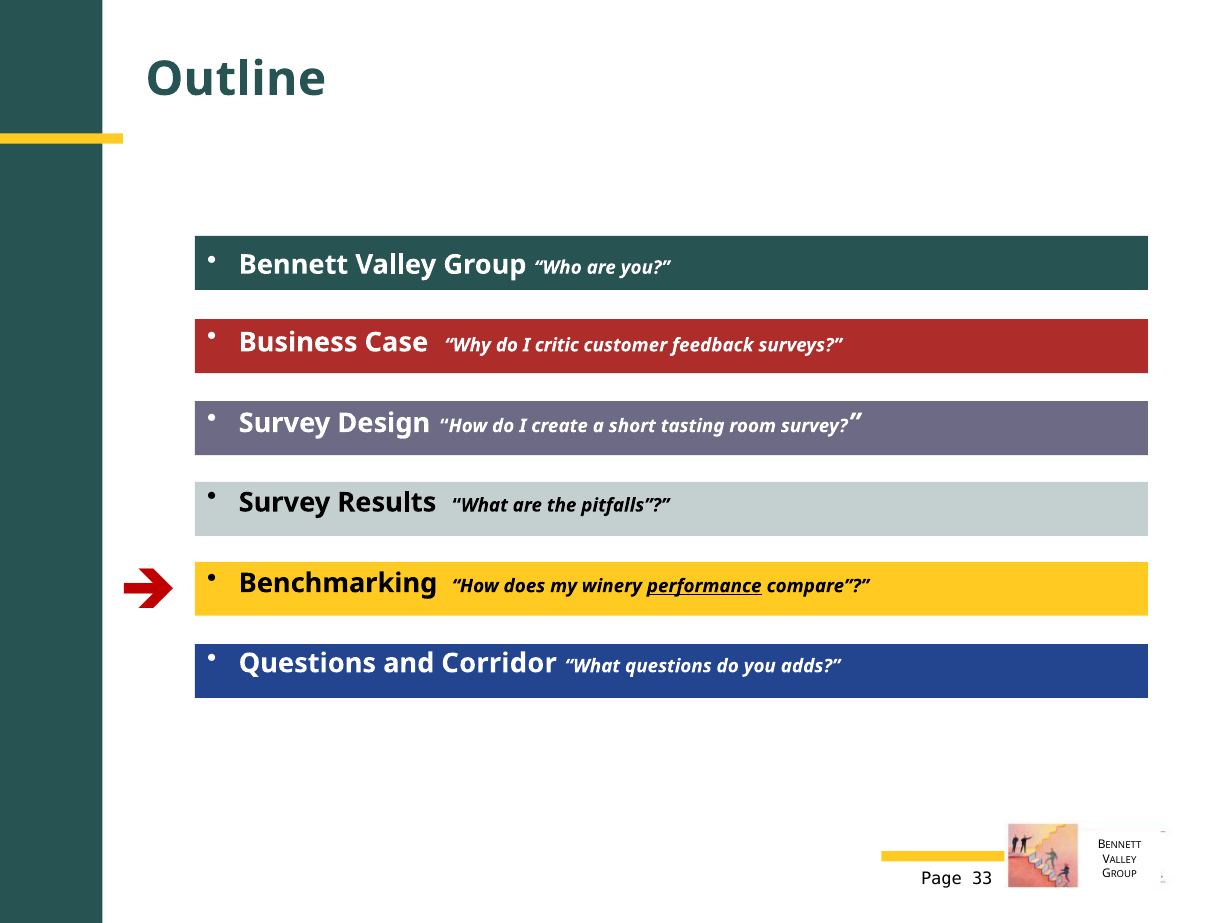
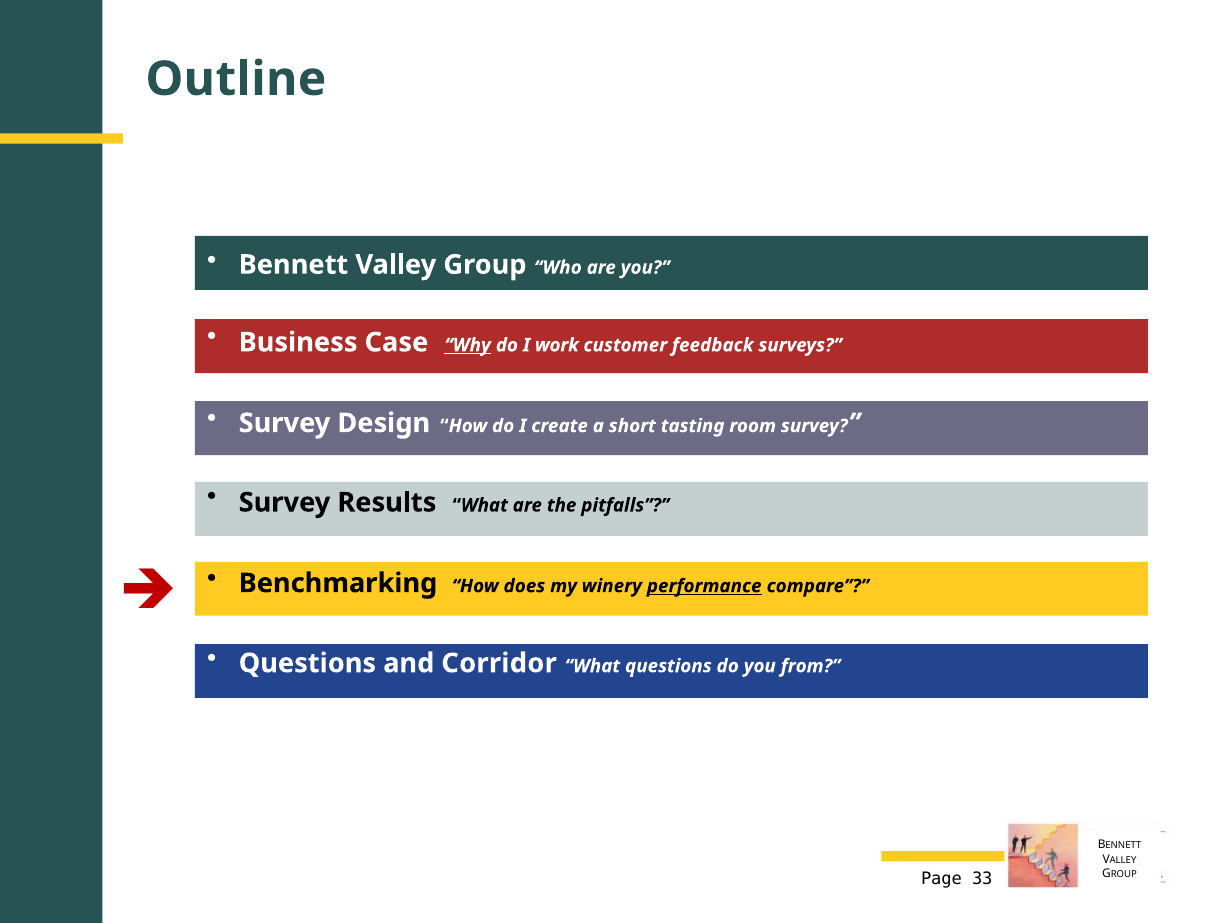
Why underline: none -> present
critic: critic -> work
you adds: adds -> from
